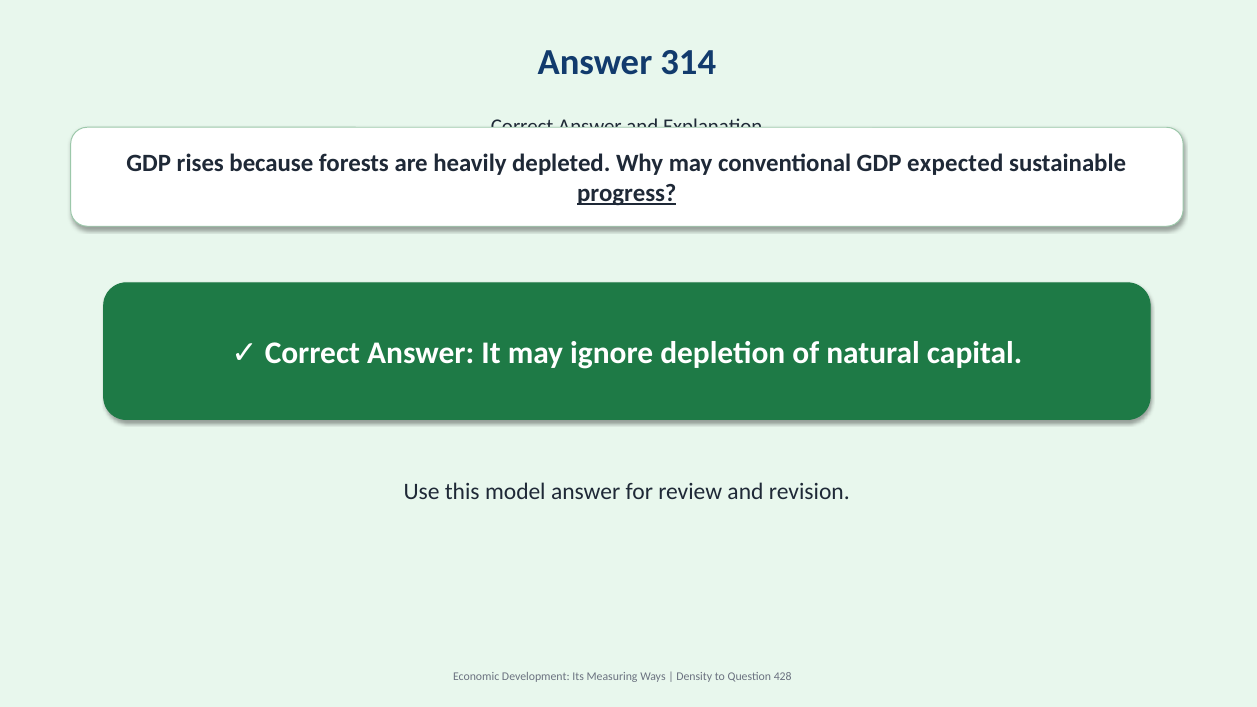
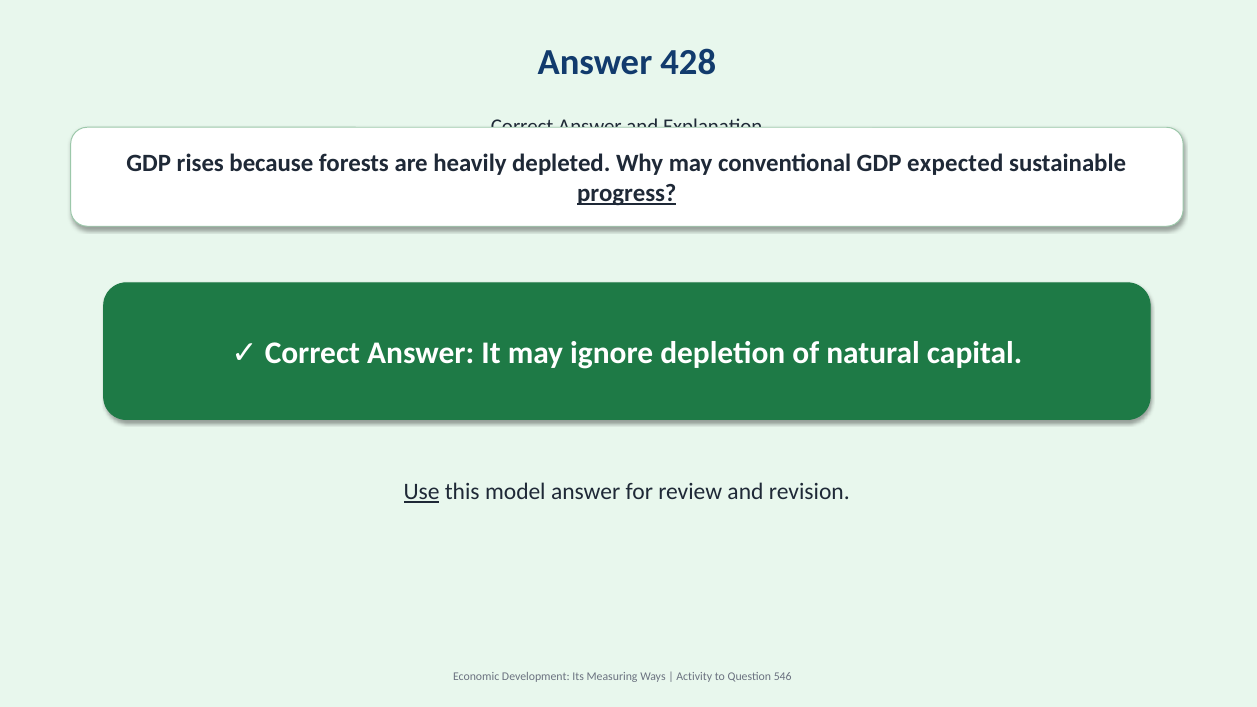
314: 314 -> 428
Use underline: none -> present
Density: Density -> Activity
428: 428 -> 546
